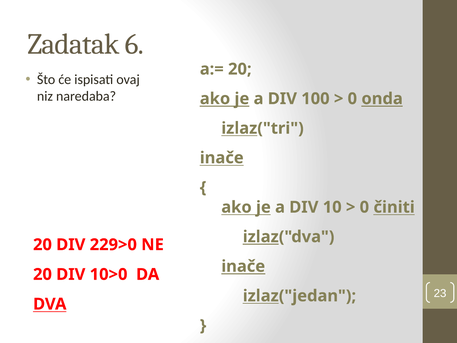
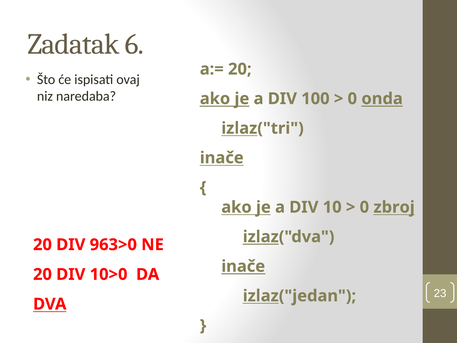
činiti: činiti -> zbroj
229>0: 229>0 -> 963>0
